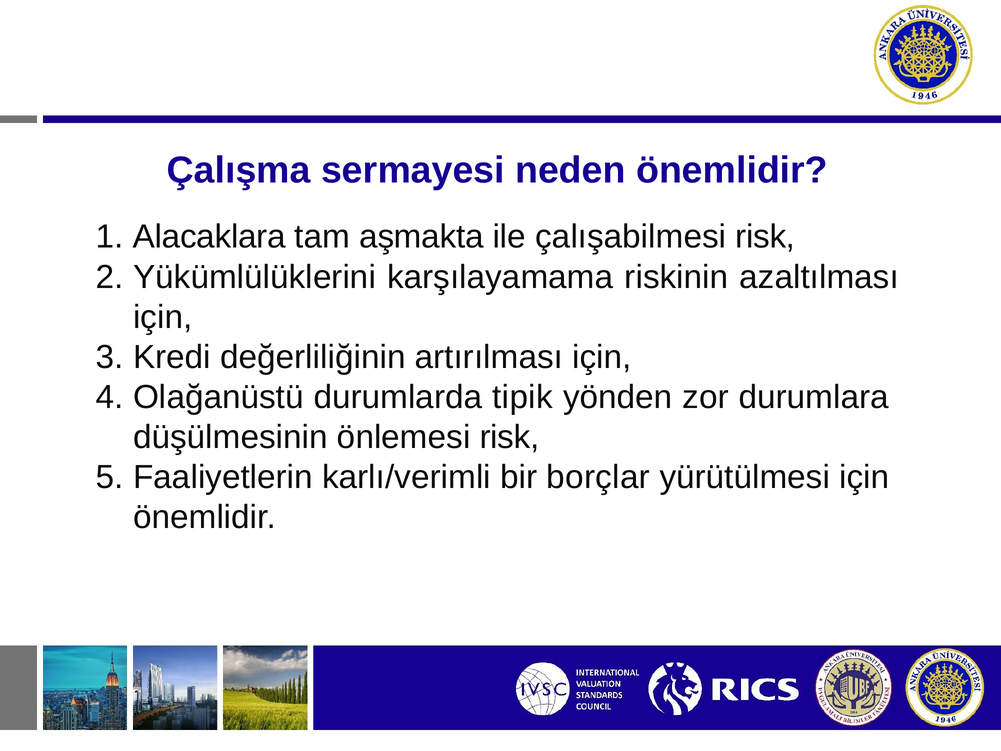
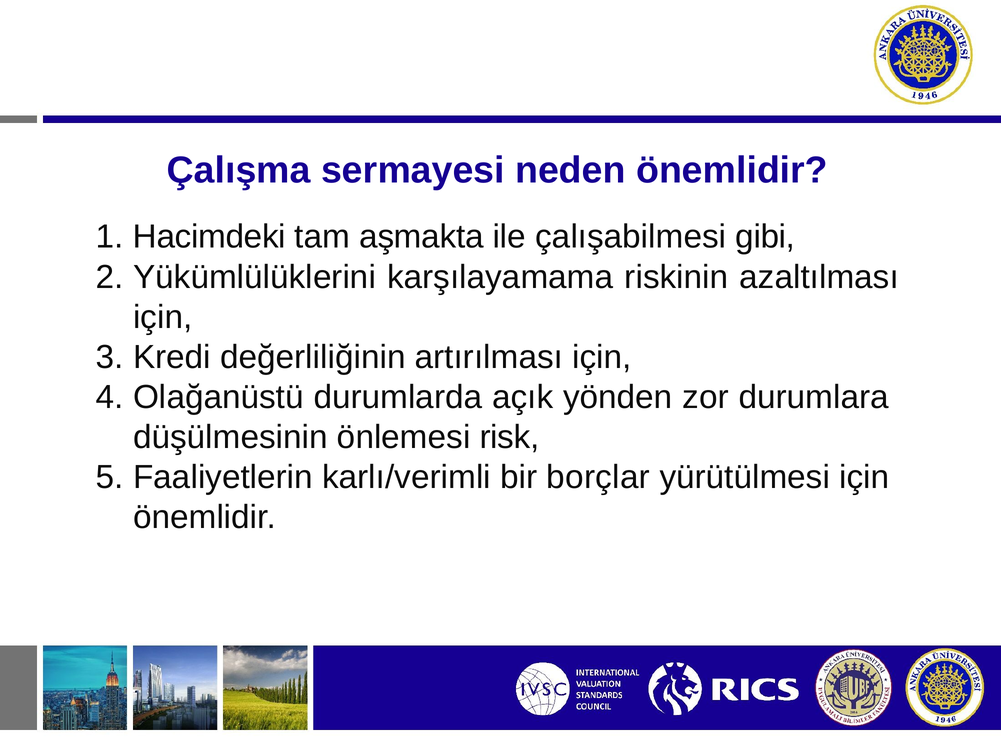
Alacaklara: Alacaklara -> Hacimdeki
çalışabilmesi risk: risk -> gibi
tipik: tipik -> açık
